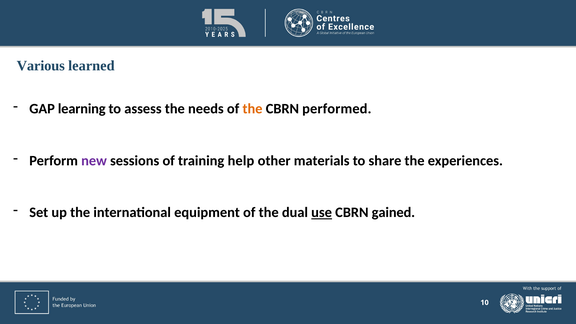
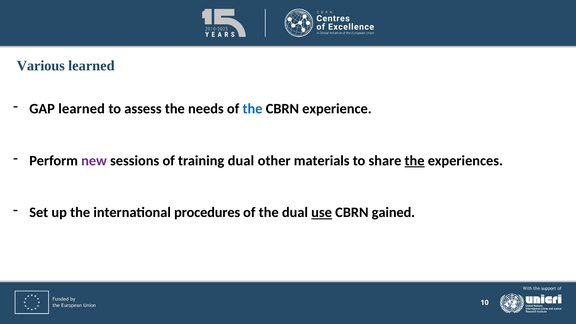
GAP learning: learning -> learned
the at (253, 109) colour: orange -> blue
performed: performed -> experience
training help: help -> dual
the at (415, 161) underline: none -> present
equipment: equipment -> procedures
